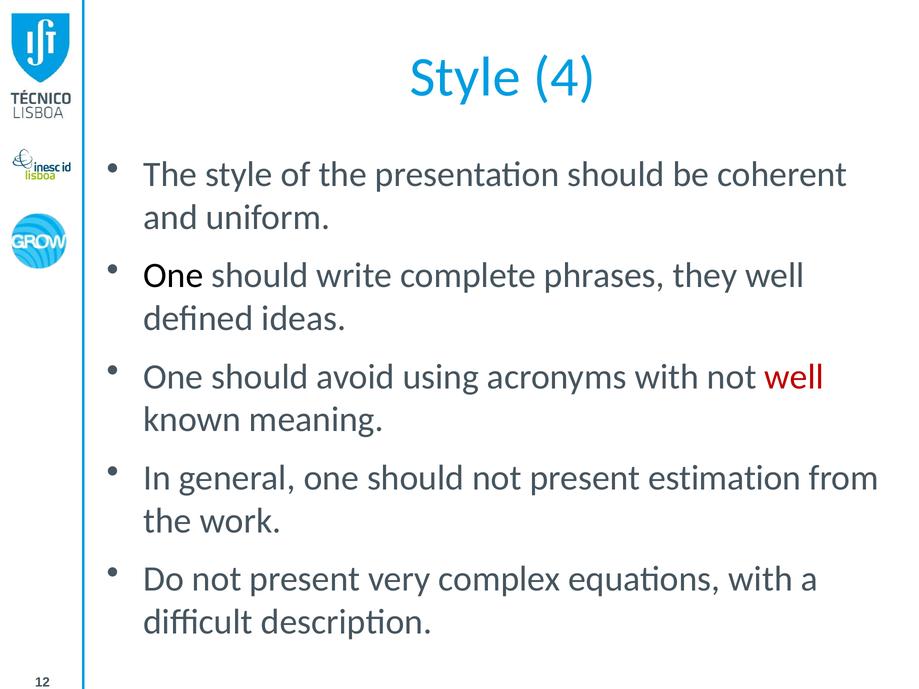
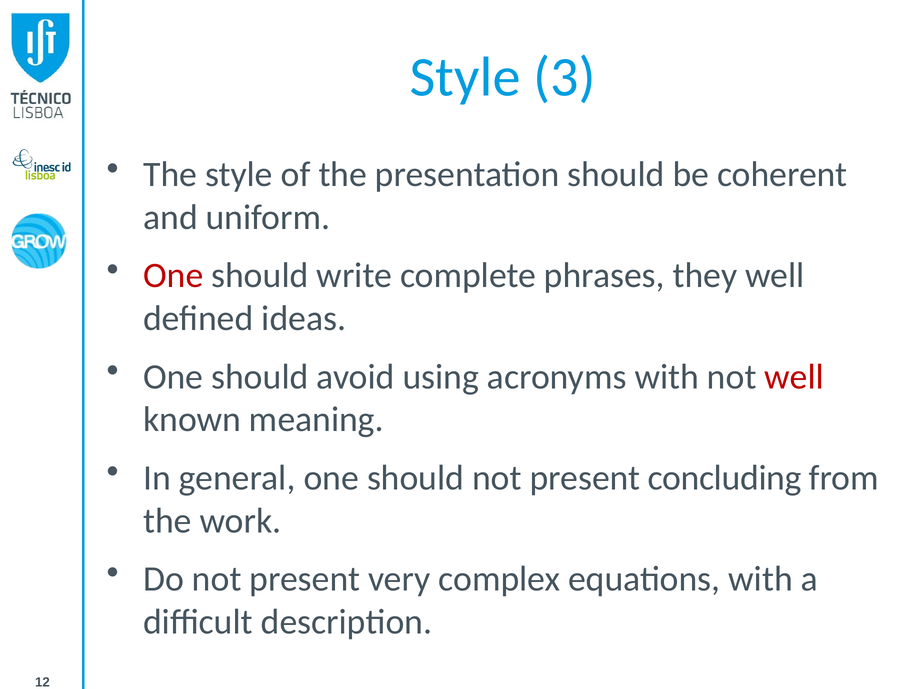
4: 4 -> 3
One at (173, 276) colour: black -> red
estimation: estimation -> concluding
